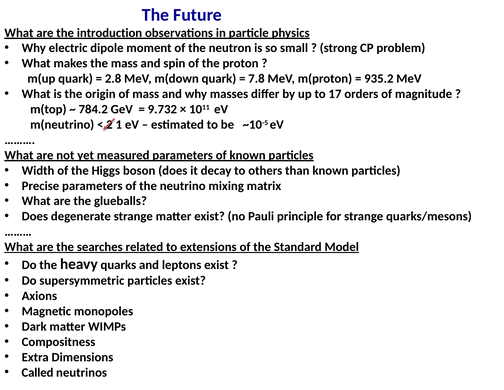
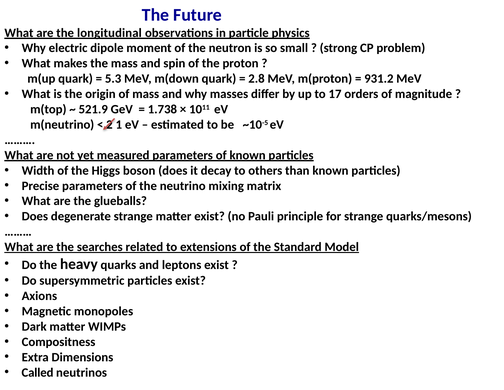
introduction: introduction -> longitudinal
2.8: 2.8 -> 5.3
7.8: 7.8 -> 2.8
935.2: 935.2 -> 931.2
784.2: 784.2 -> 521.9
9.732: 9.732 -> 1.738
